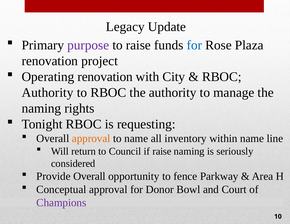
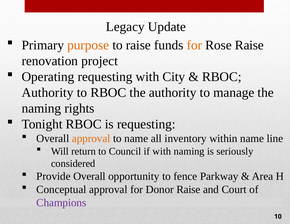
purpose colour: purple -> orange
for at (194, 45) colour: blue -> orange
Rose Plaza: Plaza -> Raise
Operating renovation: renovation -> requesting
if raise: raise -> with
Donor Bowl: Bowl -> Raise
